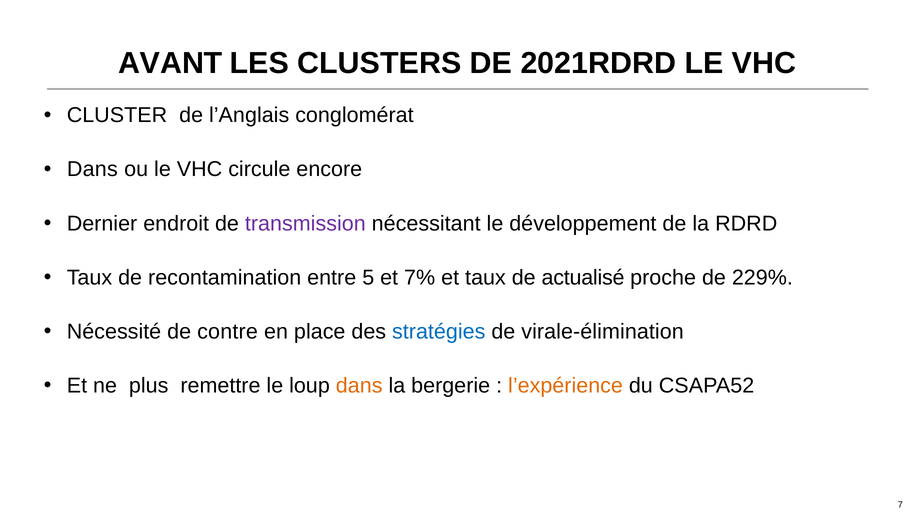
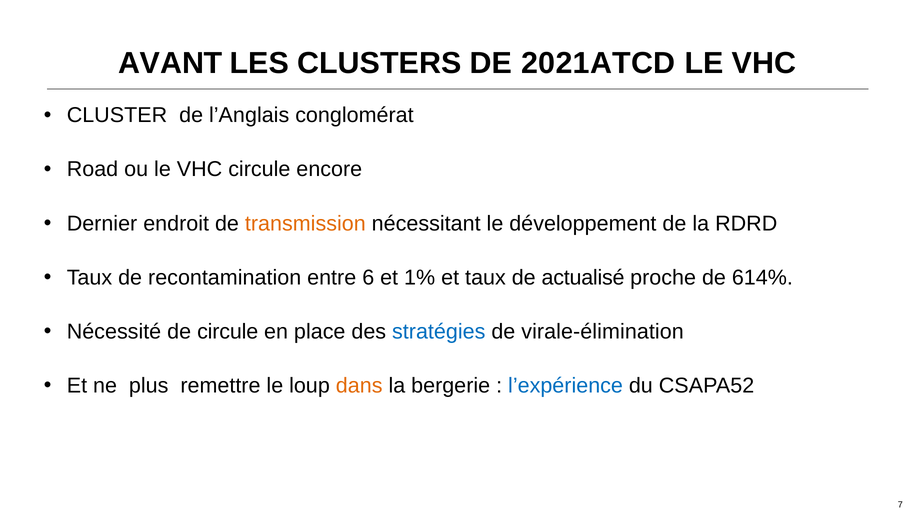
2021RDRD: 2021RDRD -> 2021ATCD
Dans at (92, 170): Dans -> Road
transmission colour: purple -> orange
5: 5 -> 6
7%: 7% -> 1%
229%: 229% -> 614%
de contre: contre -> circule
l’expérience colour: orange -> blue
